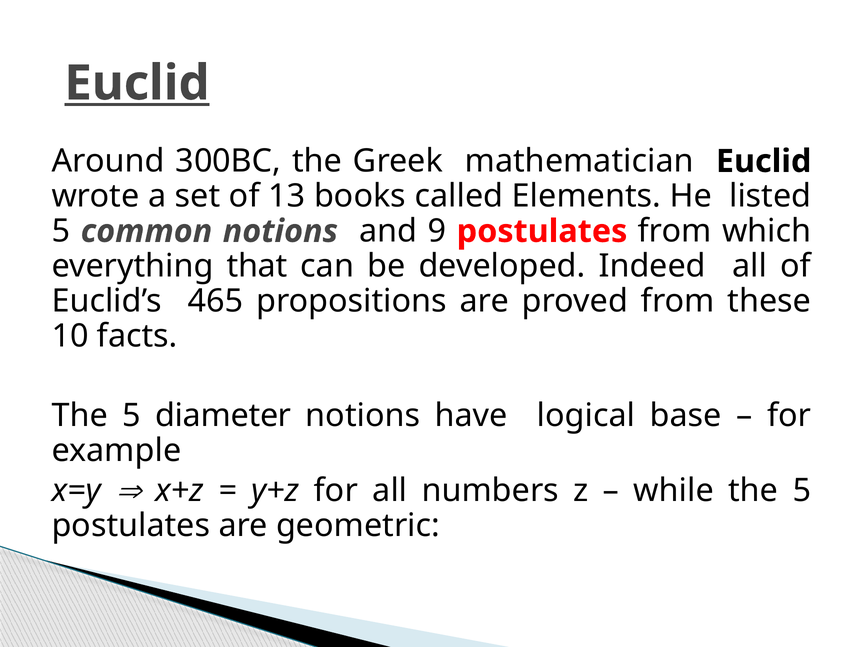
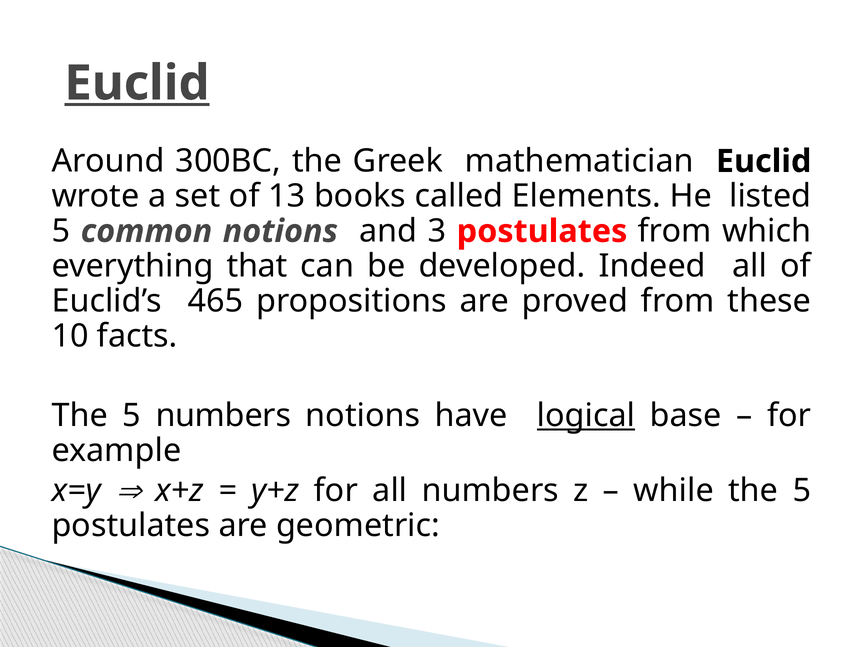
9: 9 -> 3
5 diameter: diameter -> numbers
logical underline: none -> present
